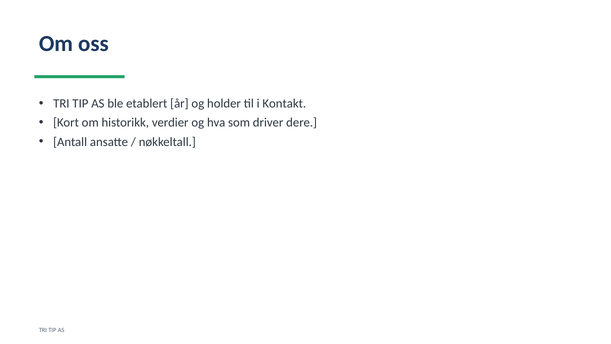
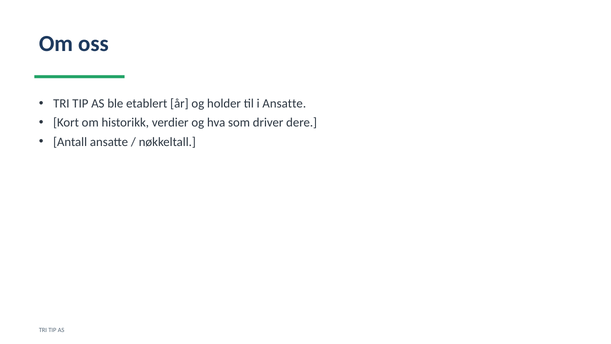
i Kontakt: Kontakt -> Ansatte
